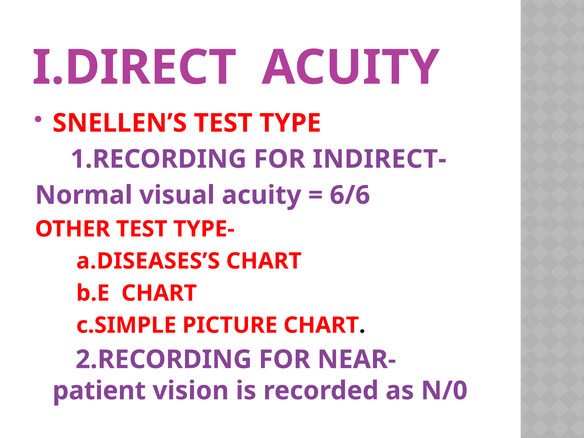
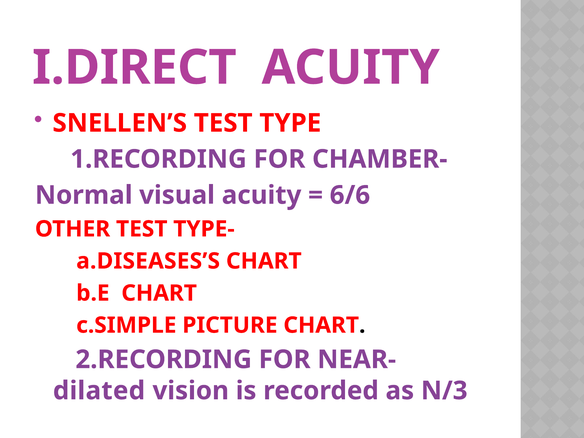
INDIRECT-: INDIRECT- -> CHAMBER-
patient: patient -> dilated
N/0: N/0 -> N/3
